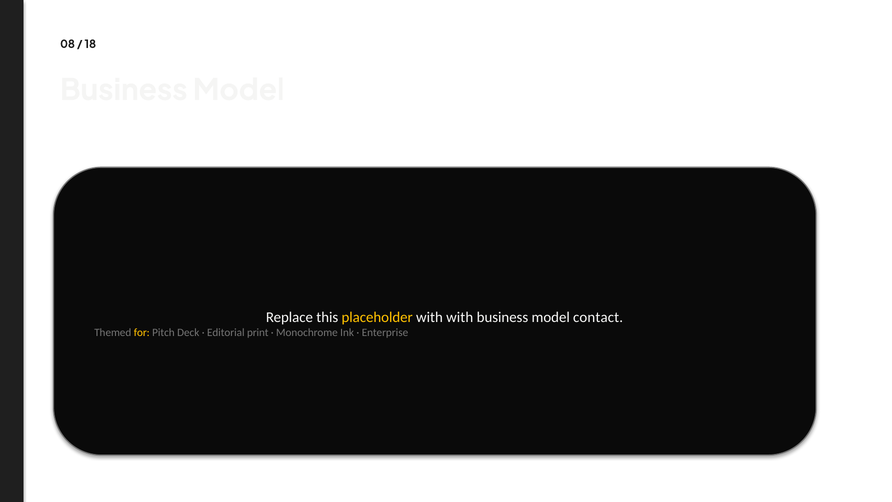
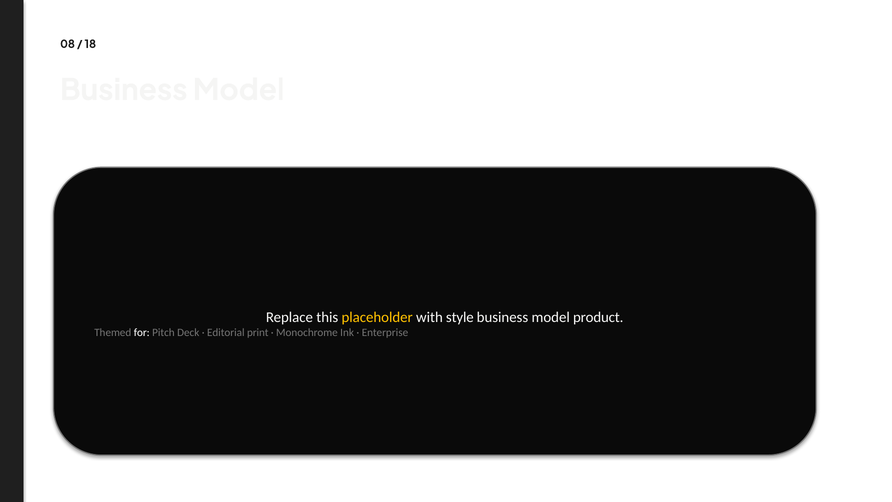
with with: with -> style
contact: contact -> product
for colour: yellow -> white
